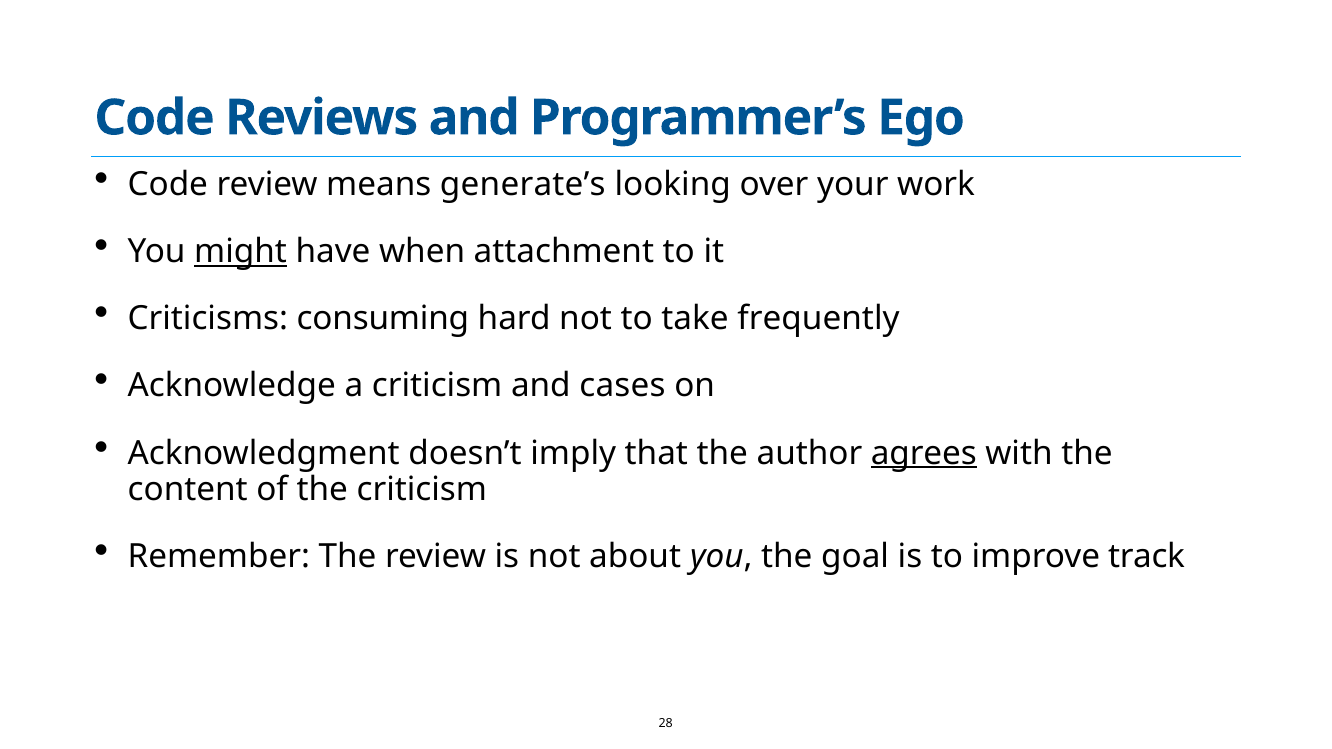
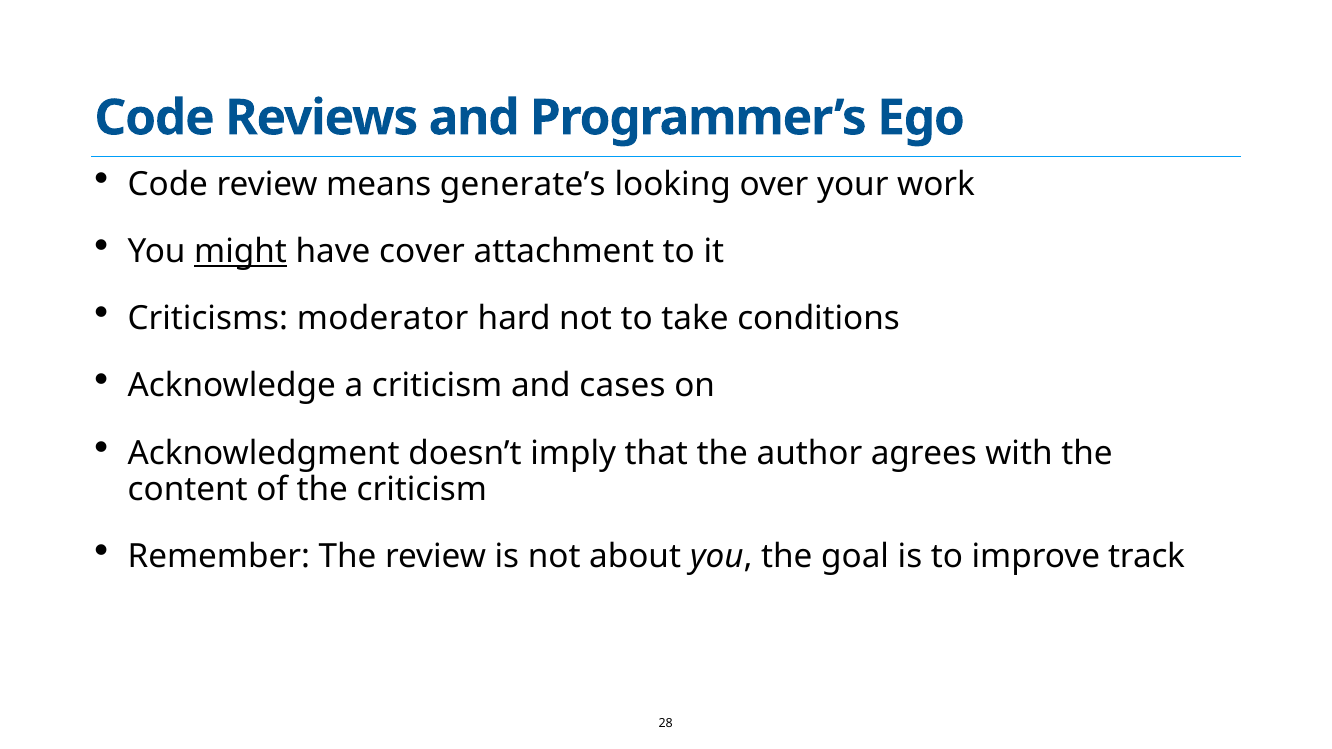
when: when -> cover
consuming: consuming -> moderator
frequently: frequently -> conditions
agrees underline: present -> none
